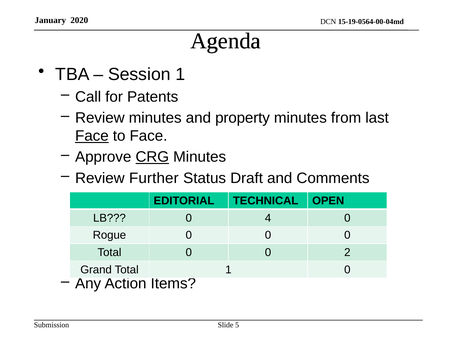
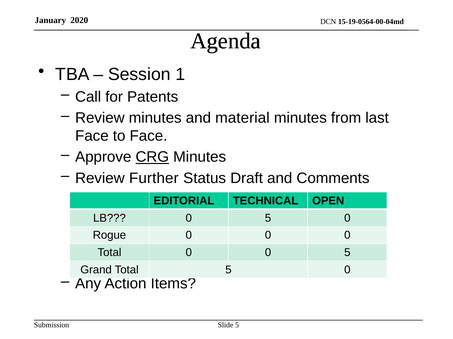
property: property -> material
Face at (92, 136) underline: present -> none
LB 0 4: 4 -> 5
0 0 2: 2 -> 5
Total 1: 1 -> 5
